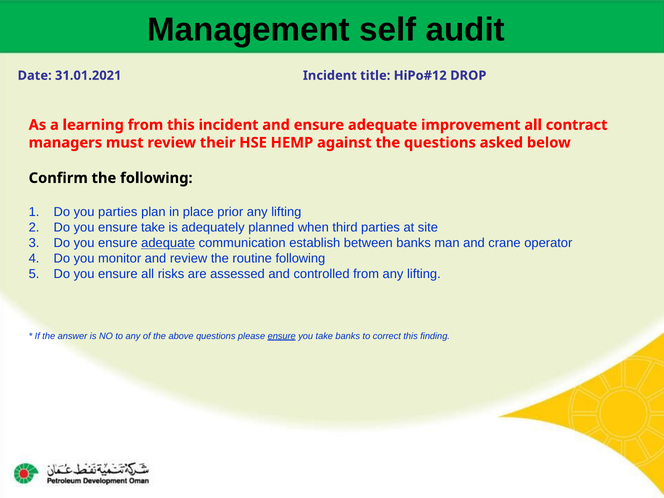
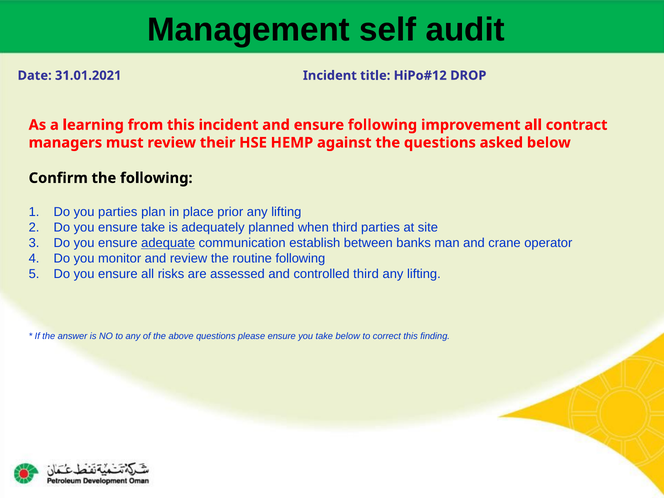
and ensure adequate: adequate -> following
controlled from: from -> third
ensure at (282, 336) underline: present -> none
take banks: banks -> below
